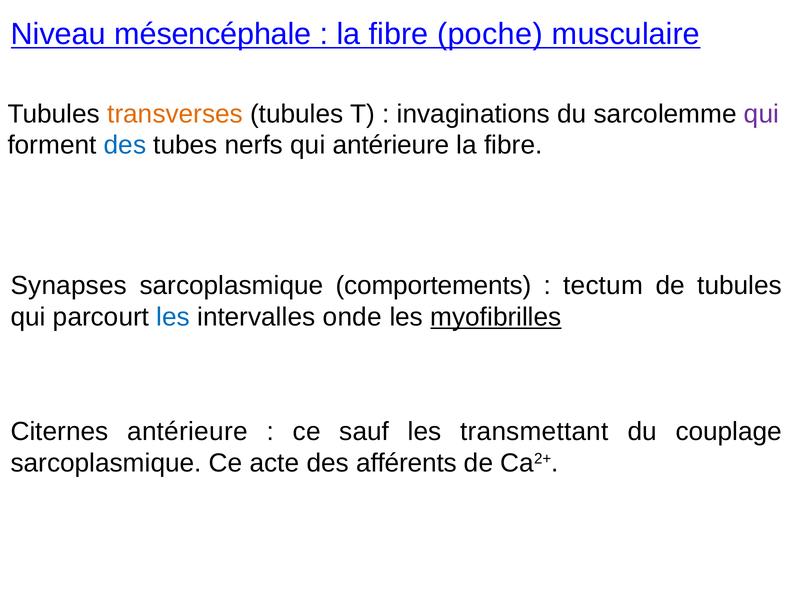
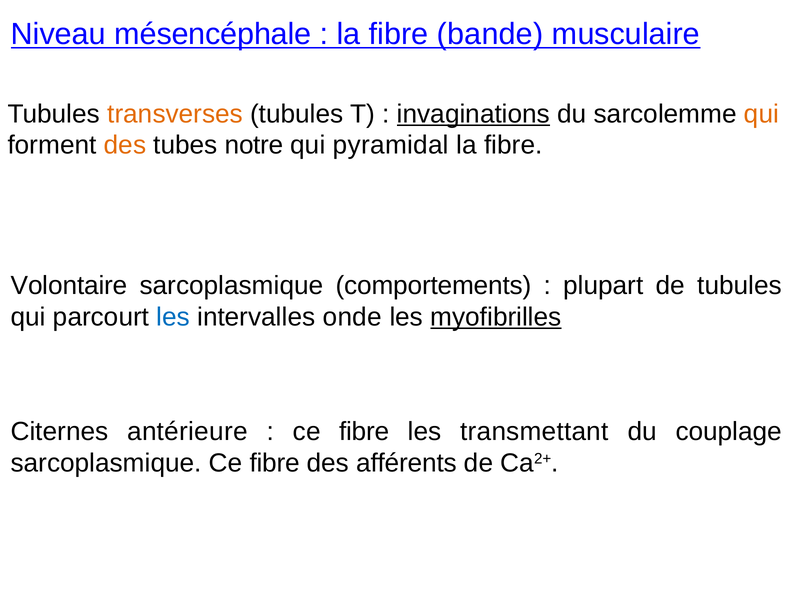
poche: poche -> bande
invaginations underline: none -> present
qui at (761, 114) colour: purple -> orange
des at (125, 145) colour: blue -> orange
nerfs: nerfs -> notre
qui antérieure: antérieure -> pyramidal
Synapses: Synapses -> Volontaire
tectum: tectum -> plupart
sauf at (364, 432): sauf -> fibre
sarcoplasmique Ce acte: acte -> fibre
